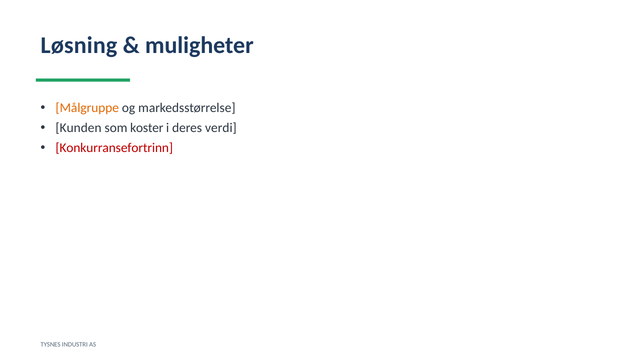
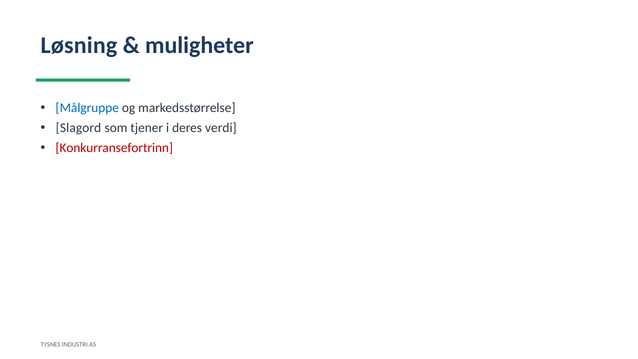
Målgruppe colour: orange -> blue
Kunden: Kunden -> Slagord
koster: koster -> tjener
